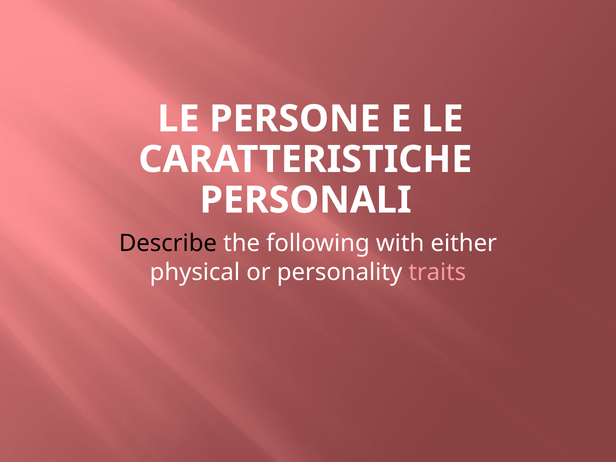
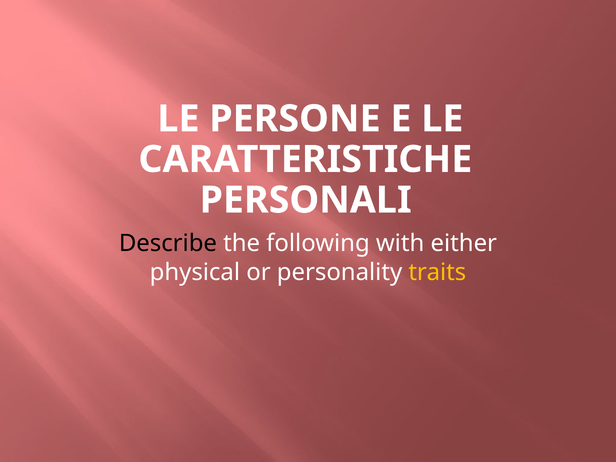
traits colour: pink -> yellow
